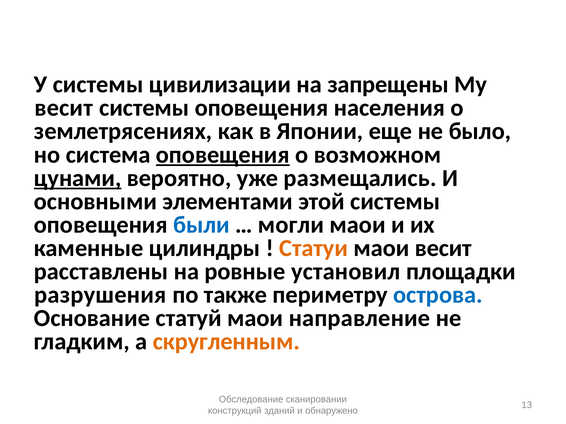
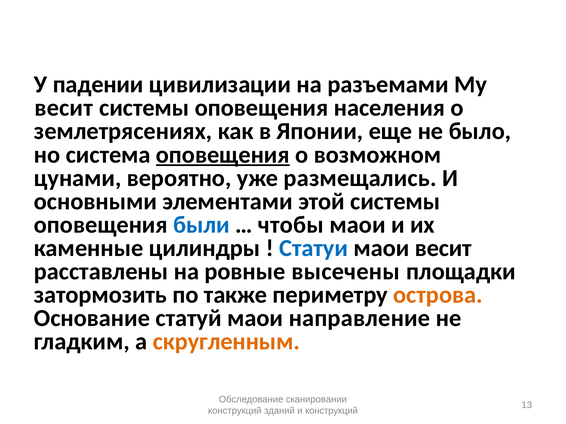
У системы: системы -> падении
запрещены: запрещены -> разъемами
цунами underline: present -> none
могли: могли -> чтобы
Статуи colour: orange -> blue
установил: установил -> высечены
разрушения: разрушения -> затормозить
острова colour: blue -> orange
и обнаружено: обнаружено -> конструкций
